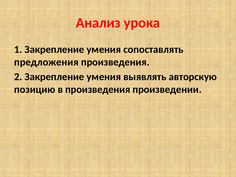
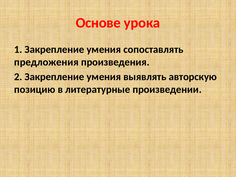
Анализ: Анализ -> Основе
в произведения: произведения -> литературные
